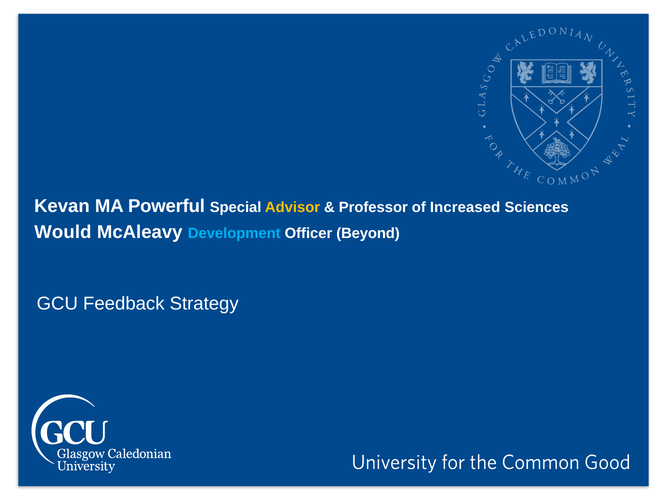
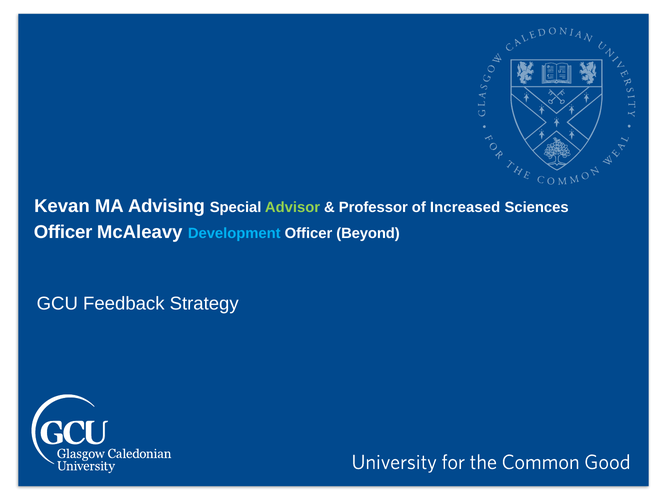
Powerful: Powerful -> Advising
Advisor colour: yellow -> light green
Would at (63, 232): Would -> Officer
